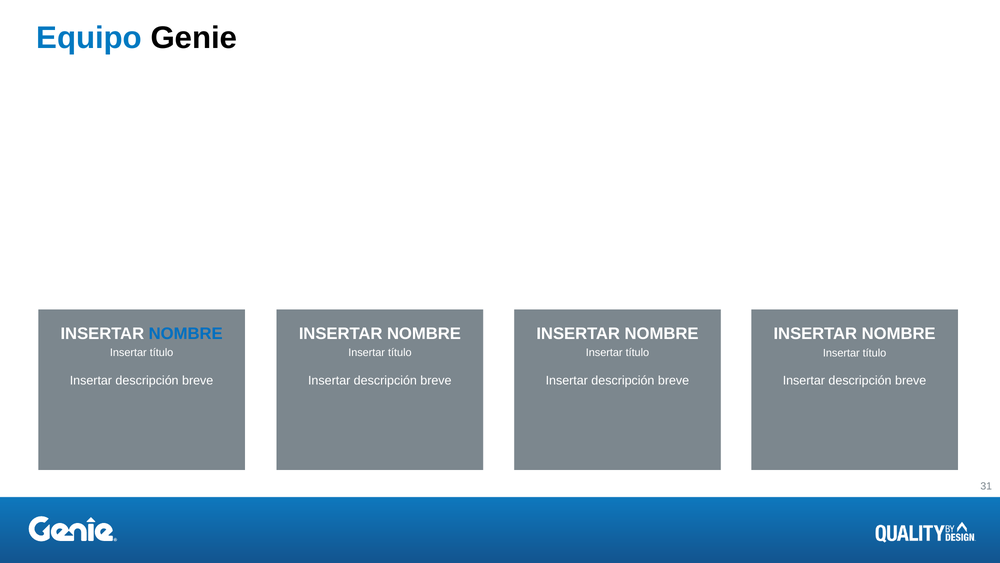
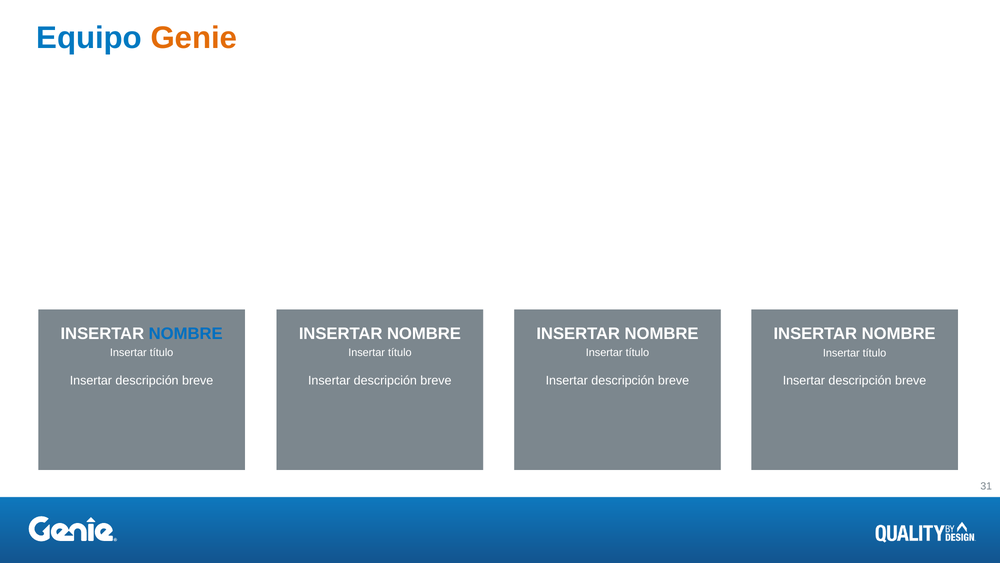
Genie colour: black -> orange
